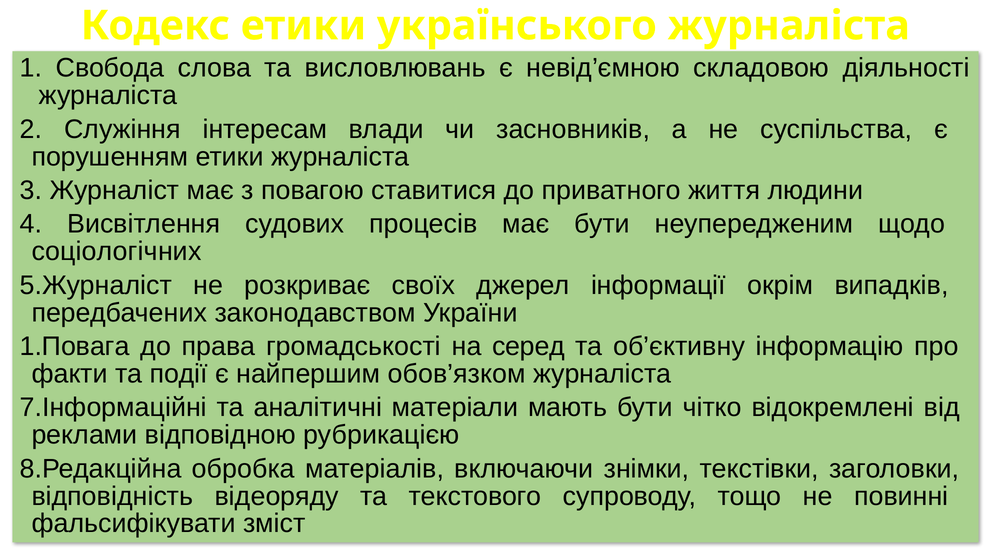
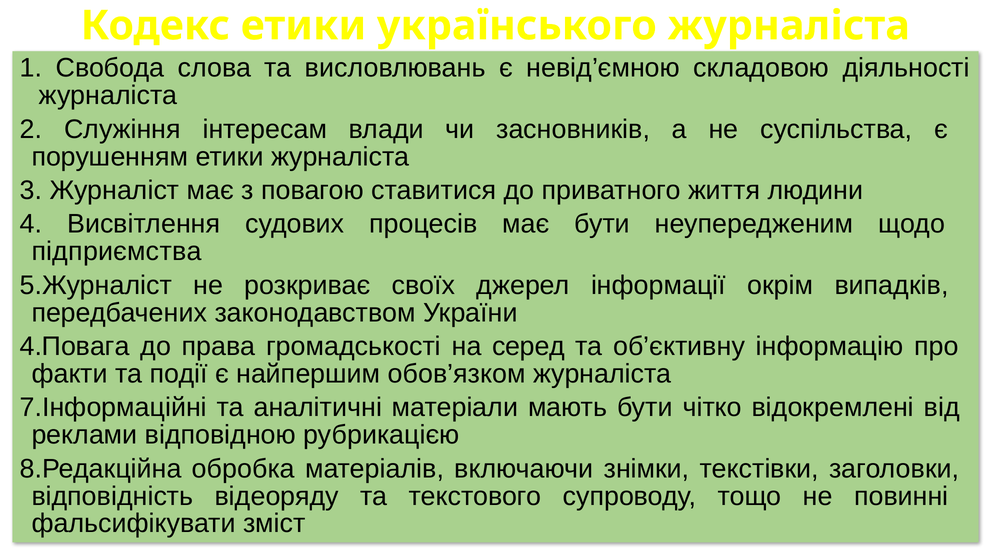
соціологічних: соціологічних -> підприємства
1.Повага: 1.Повага -> 4.Повага
